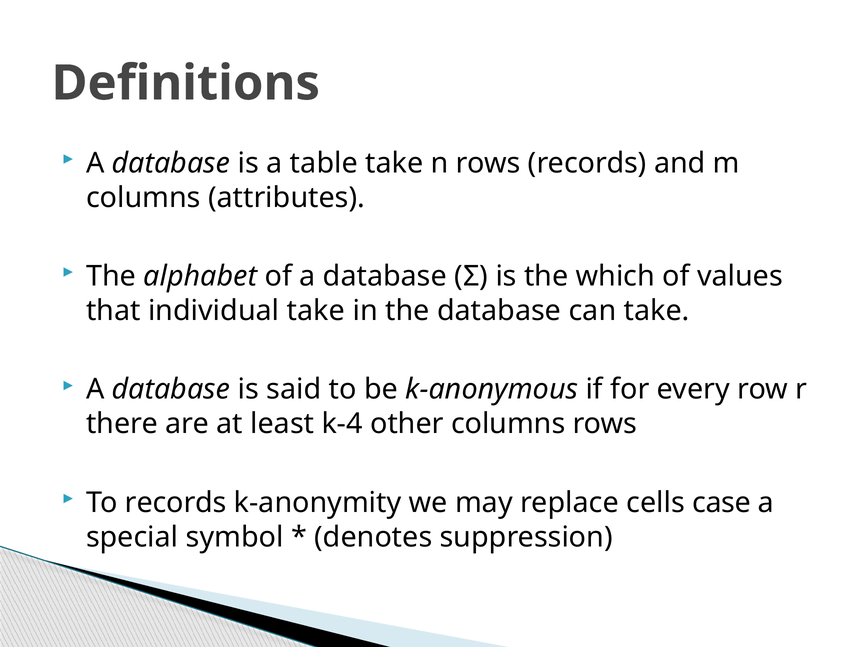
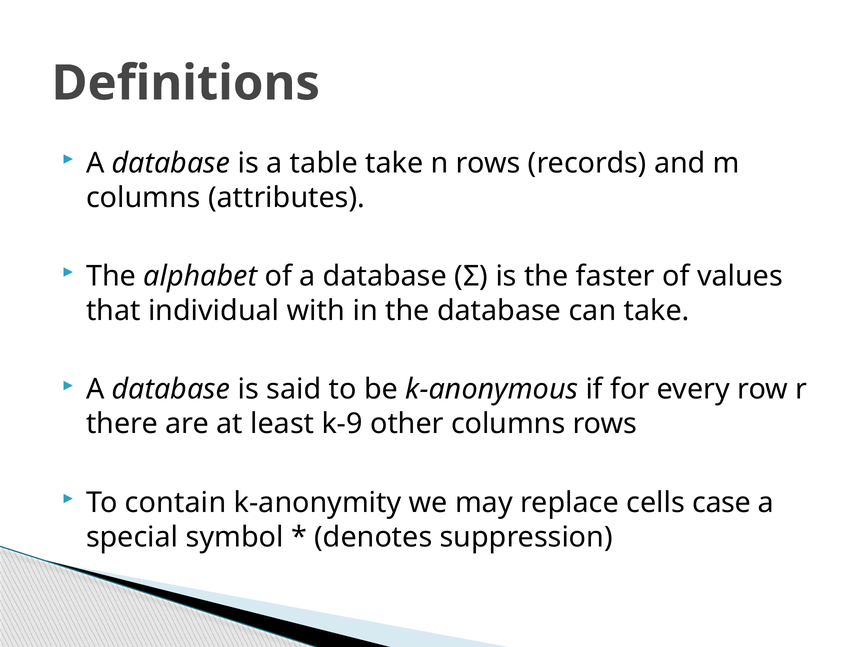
which: which -> faster
individual take: take -> with
k-4: k-4 -> k-9
To records: records -> contain
